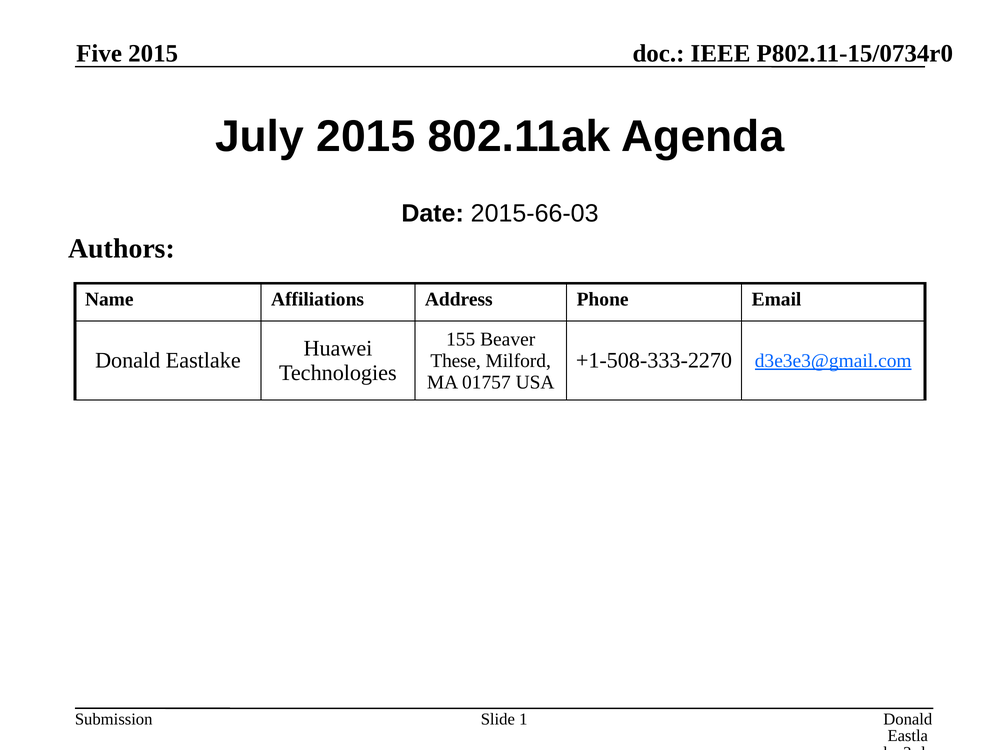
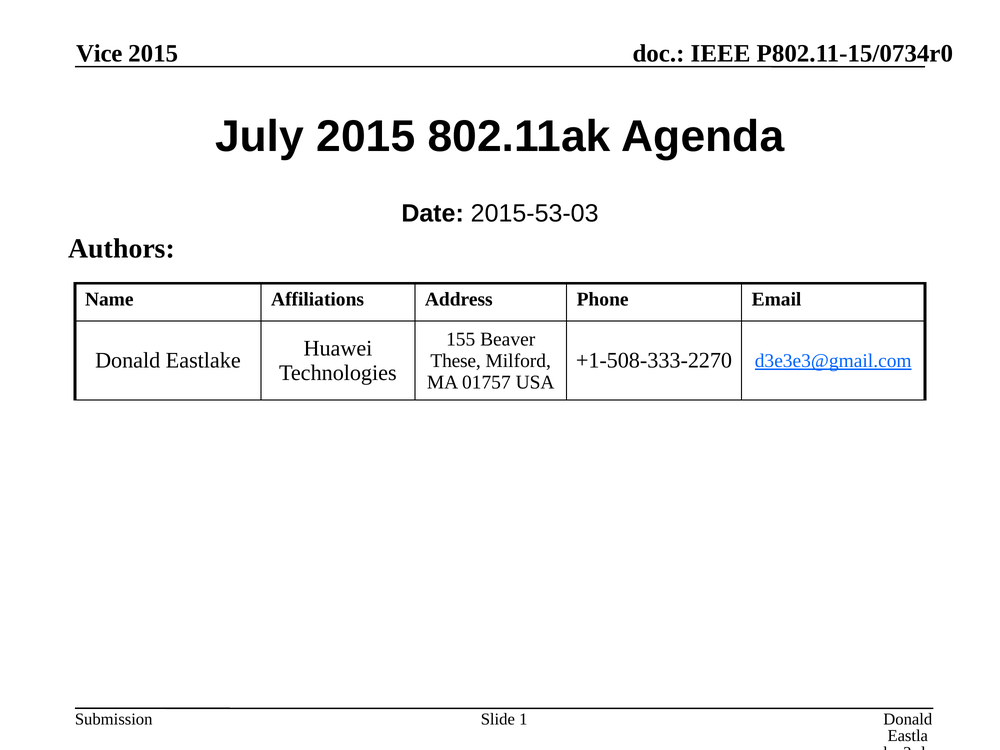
Five: Five -> Vice
2015-66-03: 2015-66-03 -> 2015-53-03
